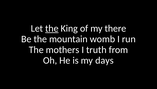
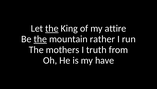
there: there -> attire
the at (40, 39) underline: none -> present
womb: womb -> rather
days: days -> have
